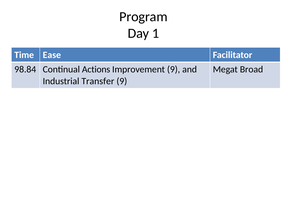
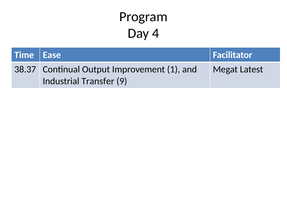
1: 1 -> 4
98.84: 98.84 -> 38.37
Actions: Actions -> Output
Improvement 9: 9 -> 1
Broad: Broad -> Latest
